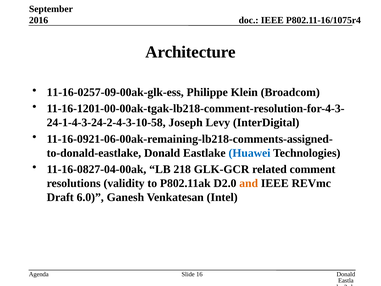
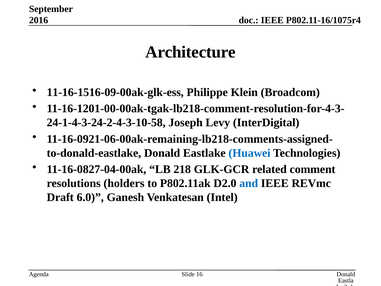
11-16-0257-09-00ak-glk-ess: 11-16-0257-09-00ak-glk-ess -> 11-16-1516-09-00ak-glk-ess
validity: validity -> holders
and colour: orange -> blue
